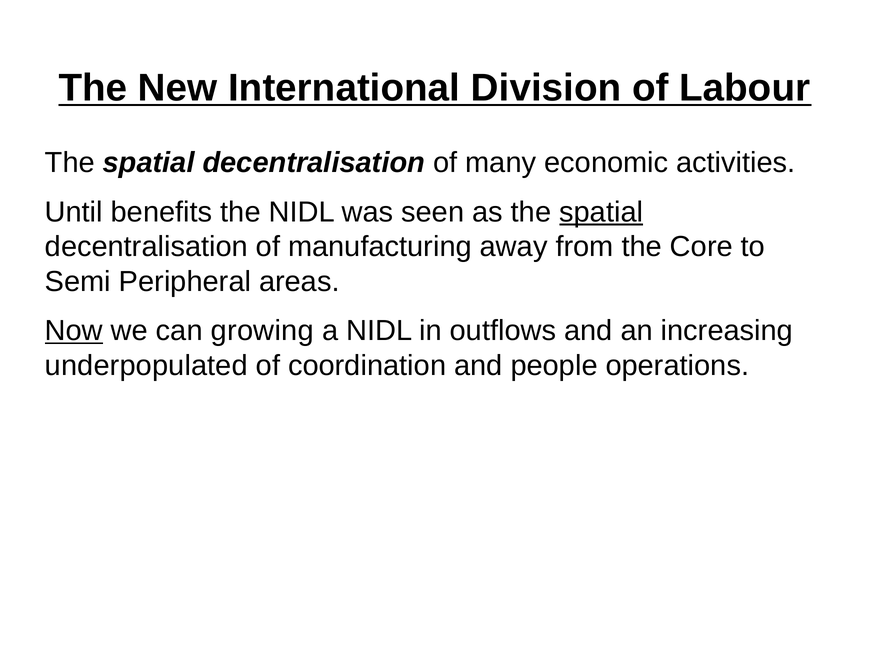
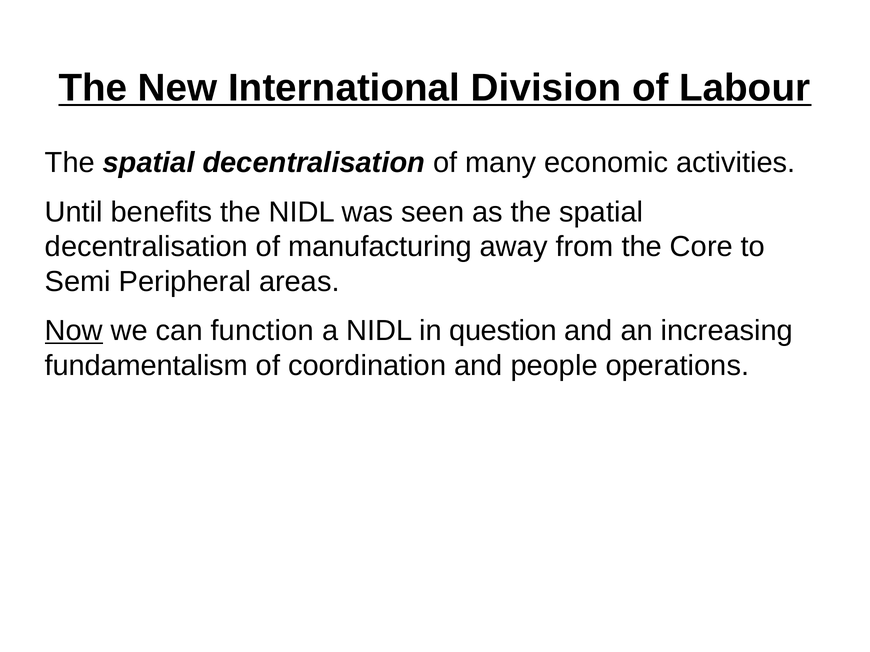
spatial at (601, 212) underline: present -> none
growing: growing -> function
outflows: outflows -> question
underpopulated: underpopulated -> fundamentalism
